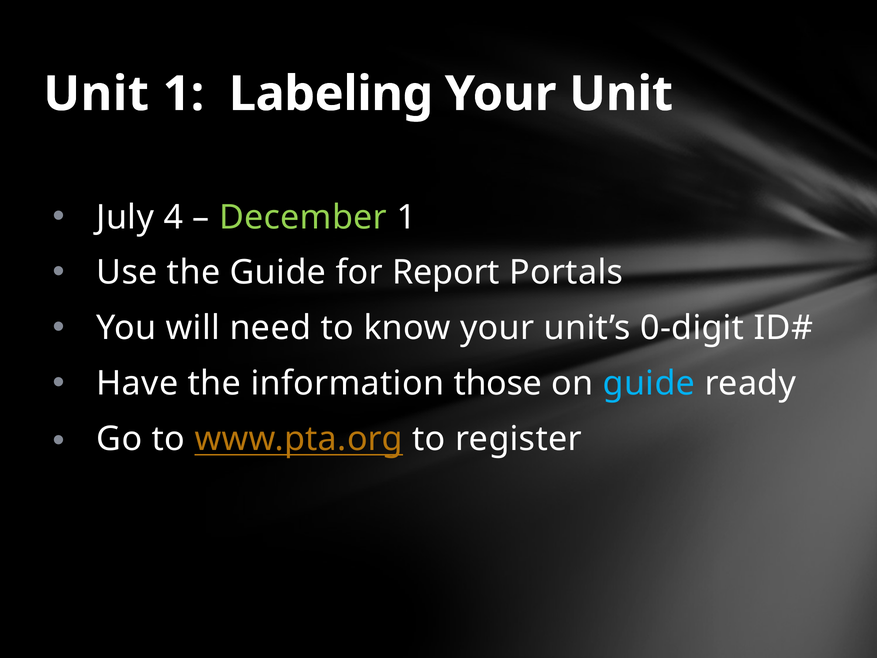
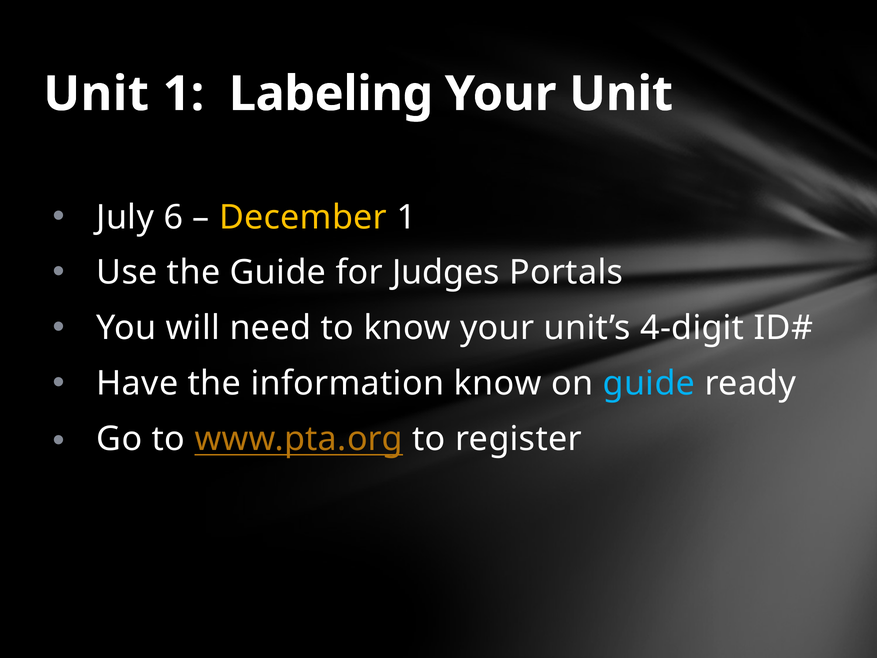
4: 4 -> 6
December colour: light green -> yellow
Report: Report -> Judges
0-digit: 0-digit -> 4-digit
information those: those -> know
